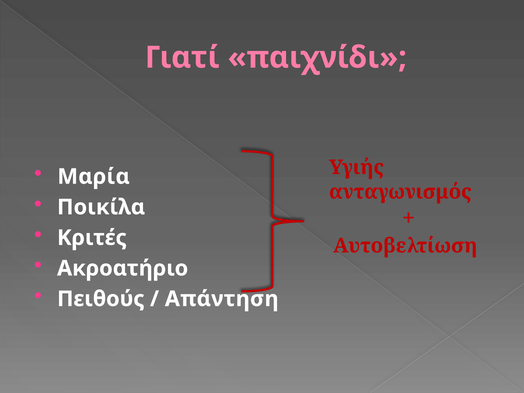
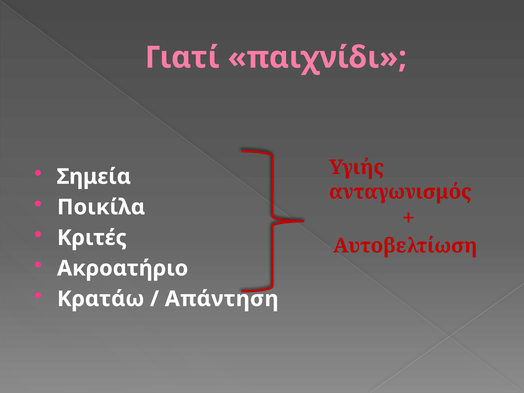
Μαρία: Μαρία -> Σημεία
Πειθούς: Πειθούς -> Κρατάω
